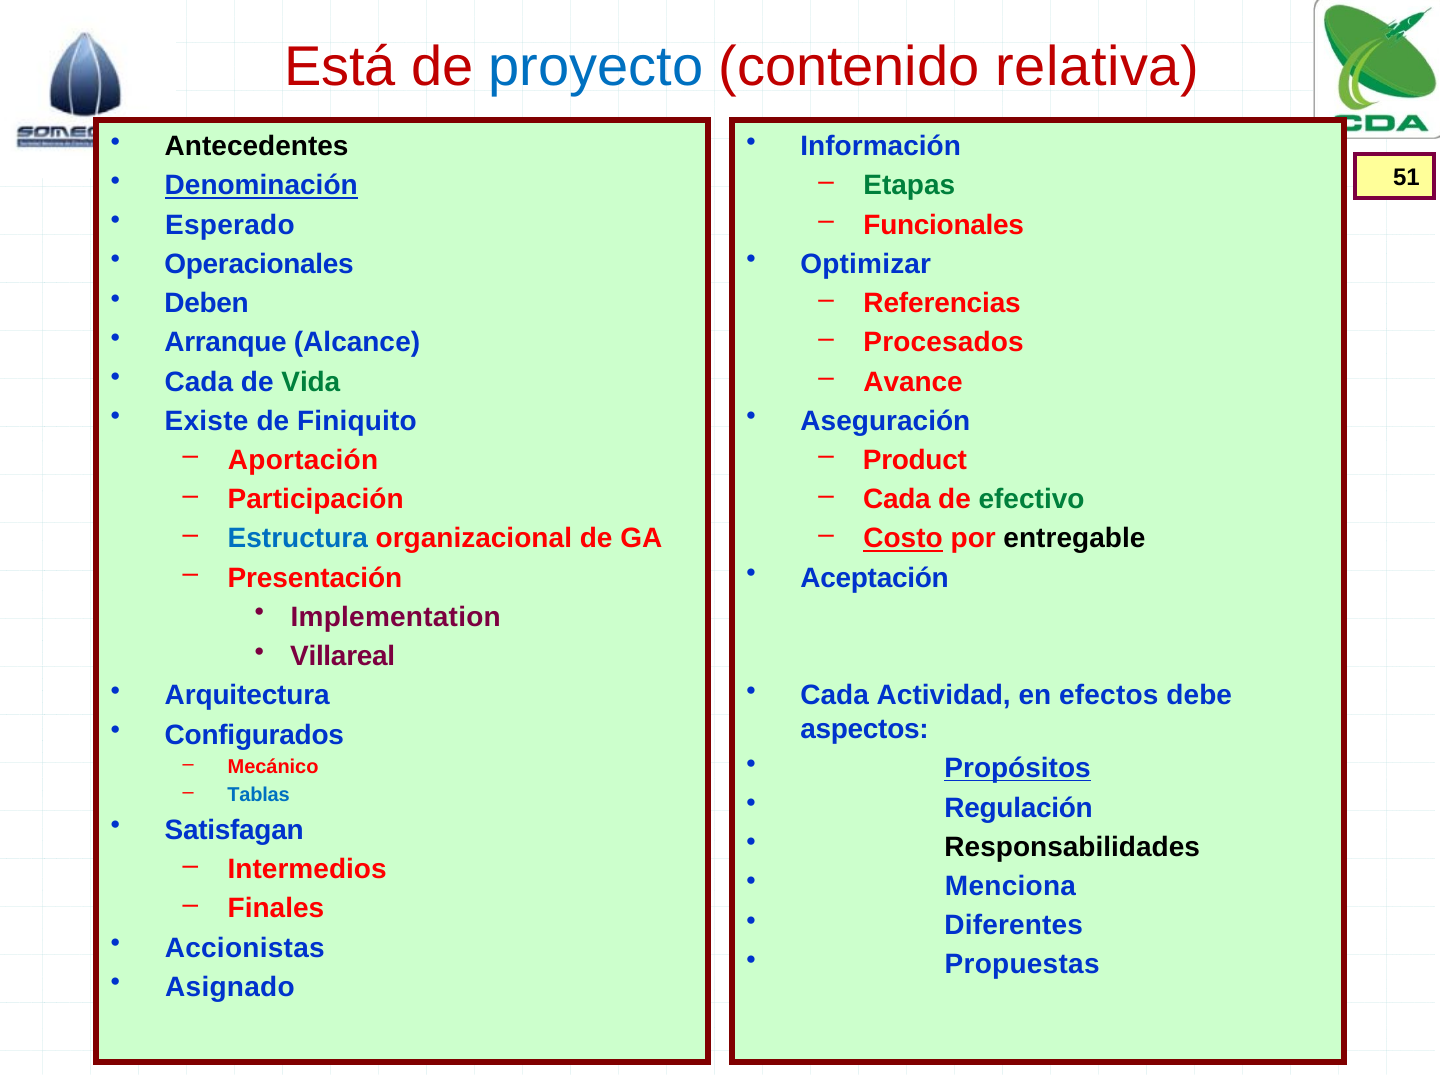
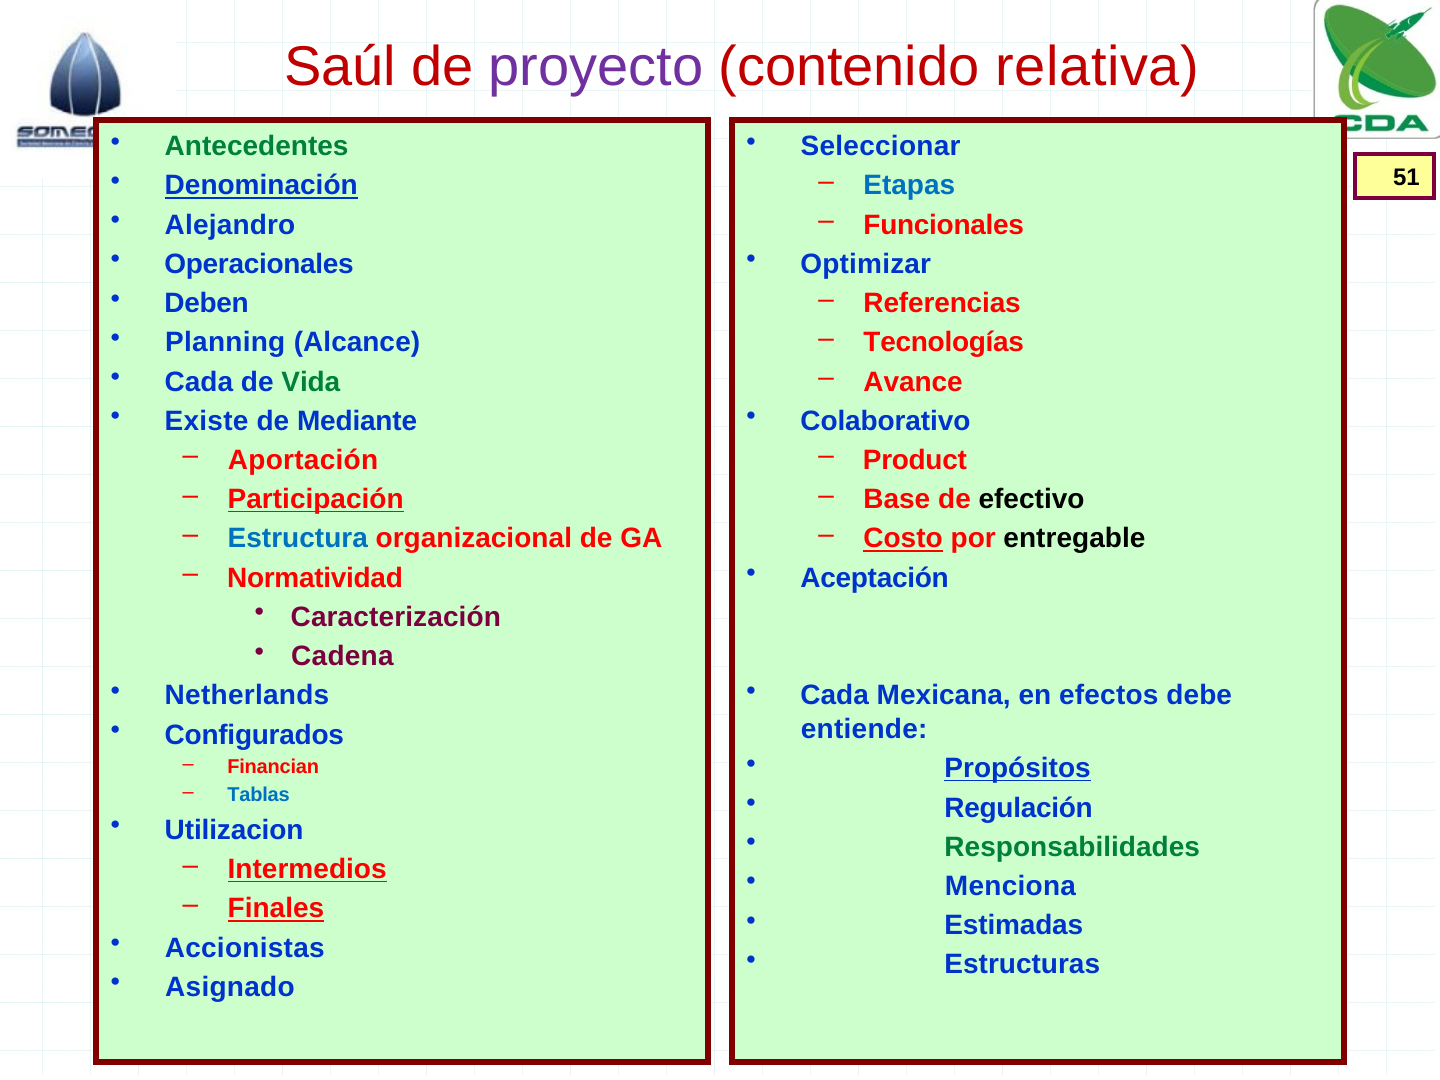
Está: Está -> Saúl
proyecto colour: blue -> purple
Antecedentes colour: black -> green
Información: Información -> Seleccionar
Etapas colour: green -> blue
Esperado: Esperado -> Alejandro
Arranque: Arranque -> Planning
Procesados: Procesados -> Tecnologías
Finiquito: Finiquito -> Mediante
Aseguración: Aseguración -> Colaborativo
Participación underline: none -> present
Cada at (897, 500): Cada -> Base
efectivo colour: green -> black
Presentación: Presentación -> Normatividad
Implementation: Implementation -> Caracterización
Villareal: Villareal -> Cadena
Arquitectura: Arquitectura -> Netherlands
Actividad: Actividad -> Mexicana
aspectos: aspectos -> entiende
Mecánico: Mecánico -> Financian
Satisfagan: Satisfagan -> Utilizacion
Responsabilidades colour: black -> green
Intermedios underline: none -> present
Finales underline: none -> present
Diferentes: Diferentes -> Estimadas
Propuestas: Propuestas -> Estructuras
